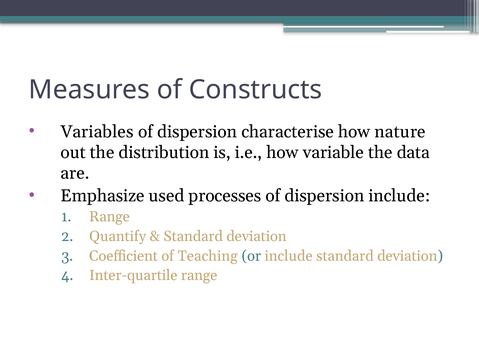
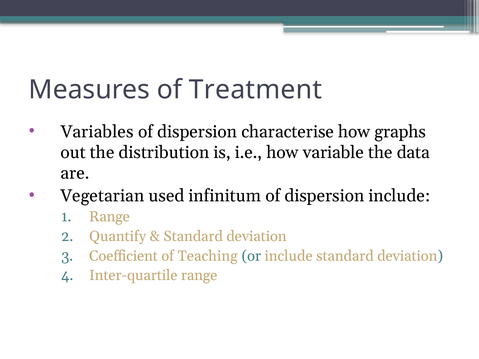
Constructs: Constructs -> Treatment
nature: nature -> graphs
Emphasize: Emphasize -> Vegetarian
processes: processes -> infinitum
